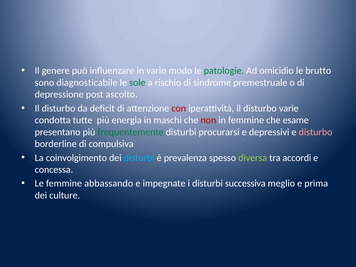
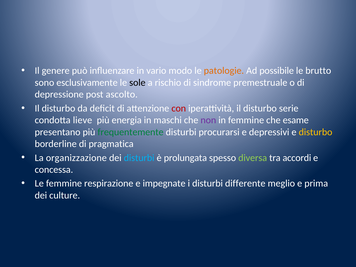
patologie colour: green -> orange
omicidio: omicidio -> possibile
diagnosticabile: diagnosticabile -> esclusivamente
sole colour: green -> black
varie: varie -> serie
tutte: tutte -> lieve
non colour: red -> purple
disturbo at (316, 132) colour: pink -> yellow
compulsiva: compulsiva -> pragmatica
coinvolgimento: coinvolgimento -> organizzazione
prevalenza: prevalenza -> prolungata
abbassando: abbassando -> respirazione
successiva: successiva -> differente
